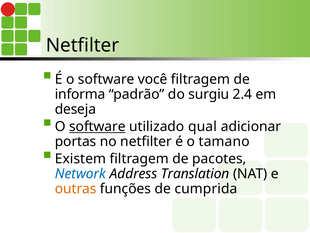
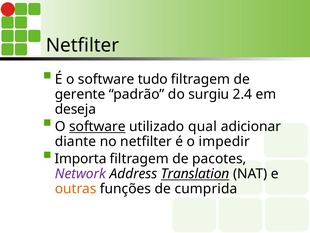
você: você -> tudo
informa: informa -> gerente
portas: portas -> diante
tamano: tamano -> impedir
Existem: Existem -> Importa
Network colour: blue -> purple
Translation underline: none -> present
